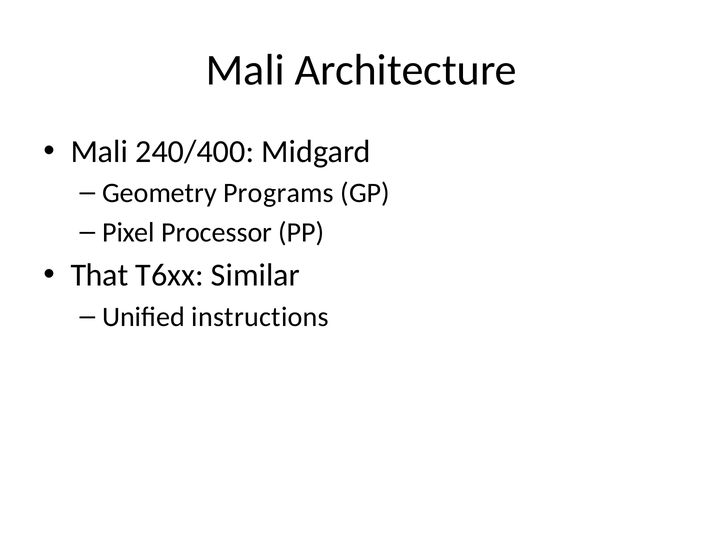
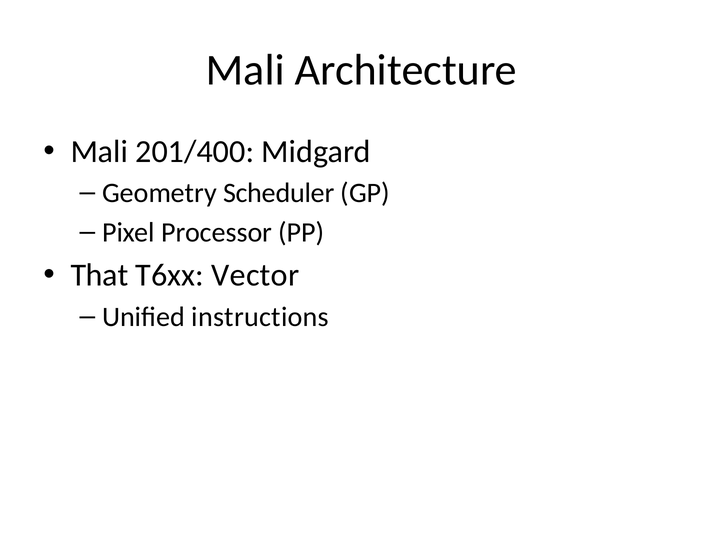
240/400: 240/400 -> 201/400
Programs: Programs -> Scheduler
Similar: Similar -> Vector
